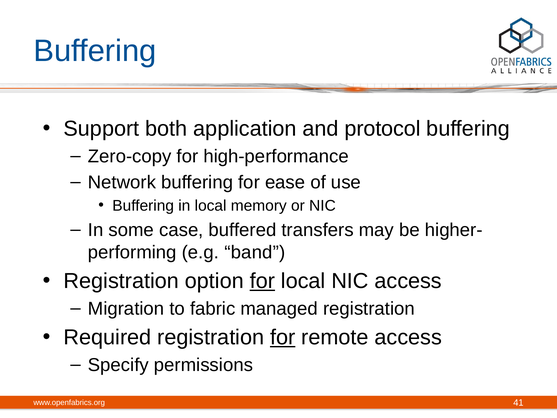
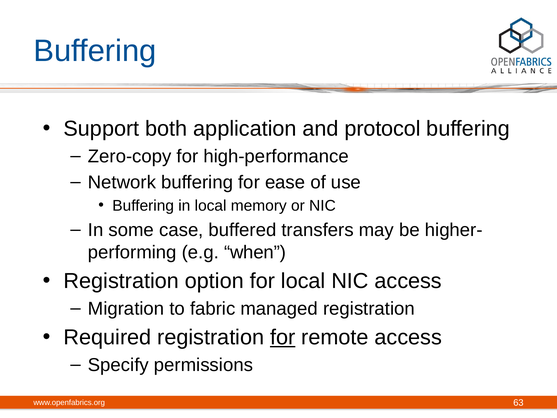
band: band -> when
for at (262, 281) underline: present -> none
41: 41 -> 63
